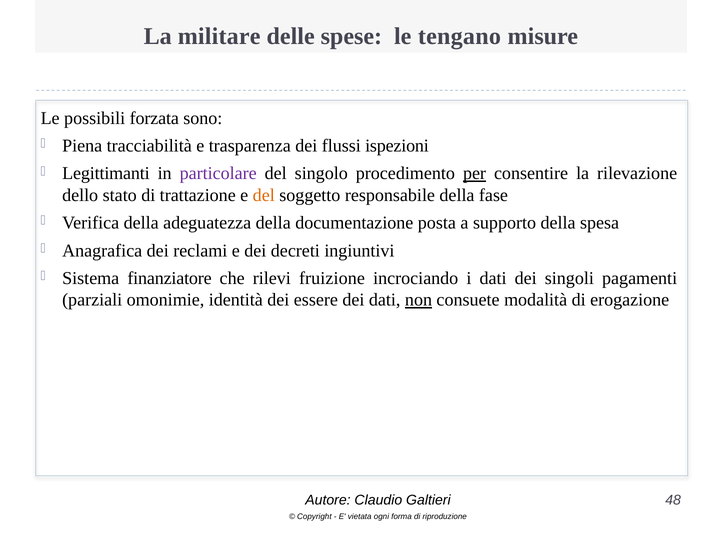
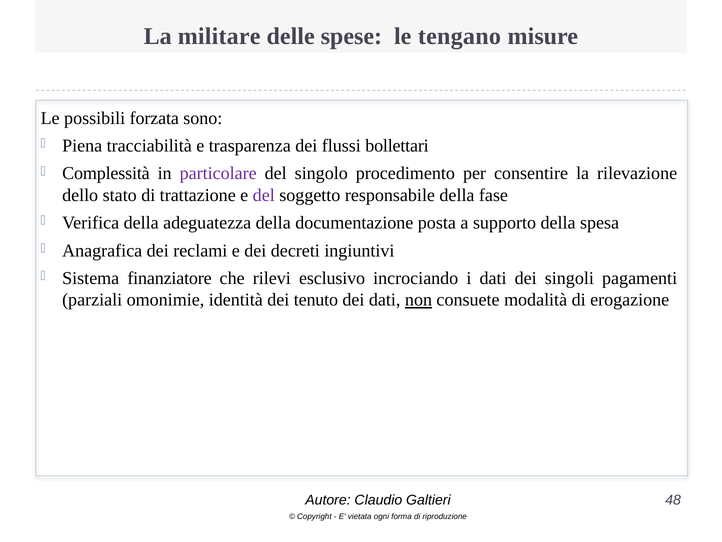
ispezioni: ispezioni -> bollettari
Legittimanti: Legittimanti -> Complessità
per underline: present -> none
del at (264, 195) colour: orange -> purple
fruizione: fruizione -> esclusivo
essere: essere -> tenuto
